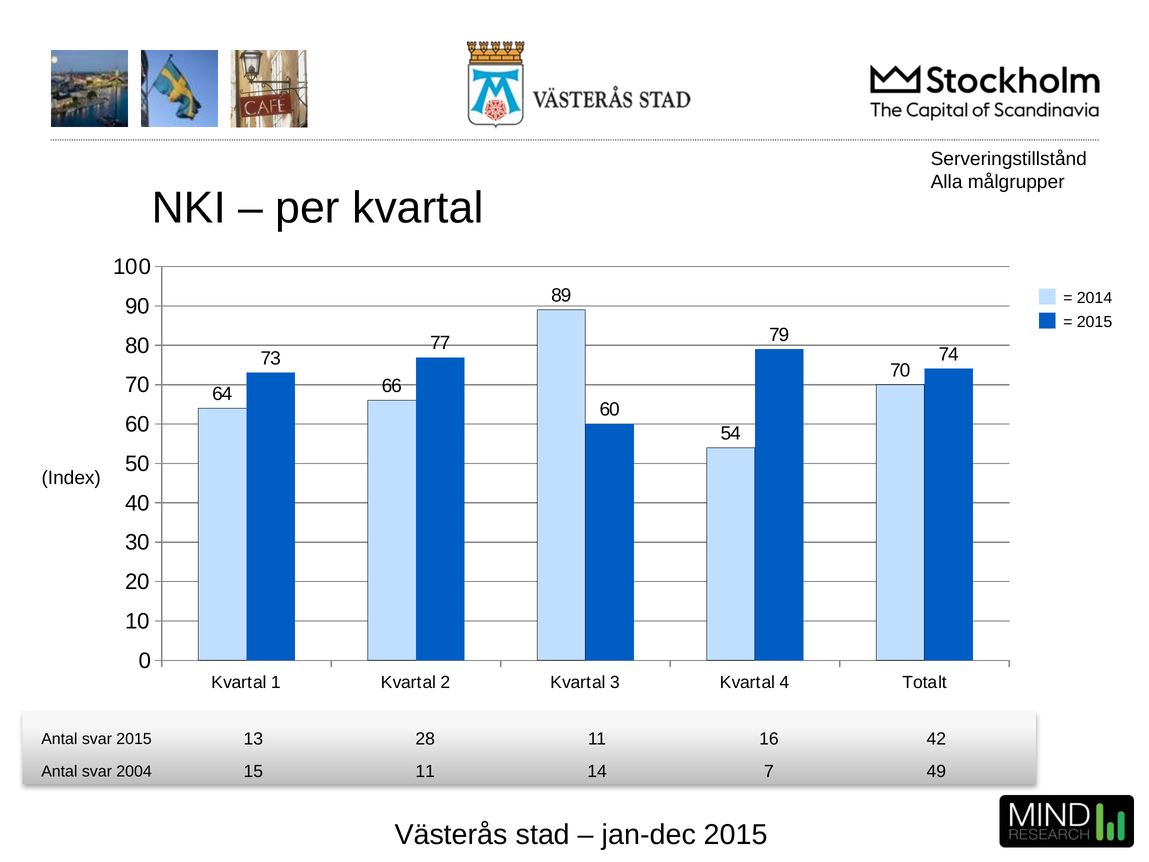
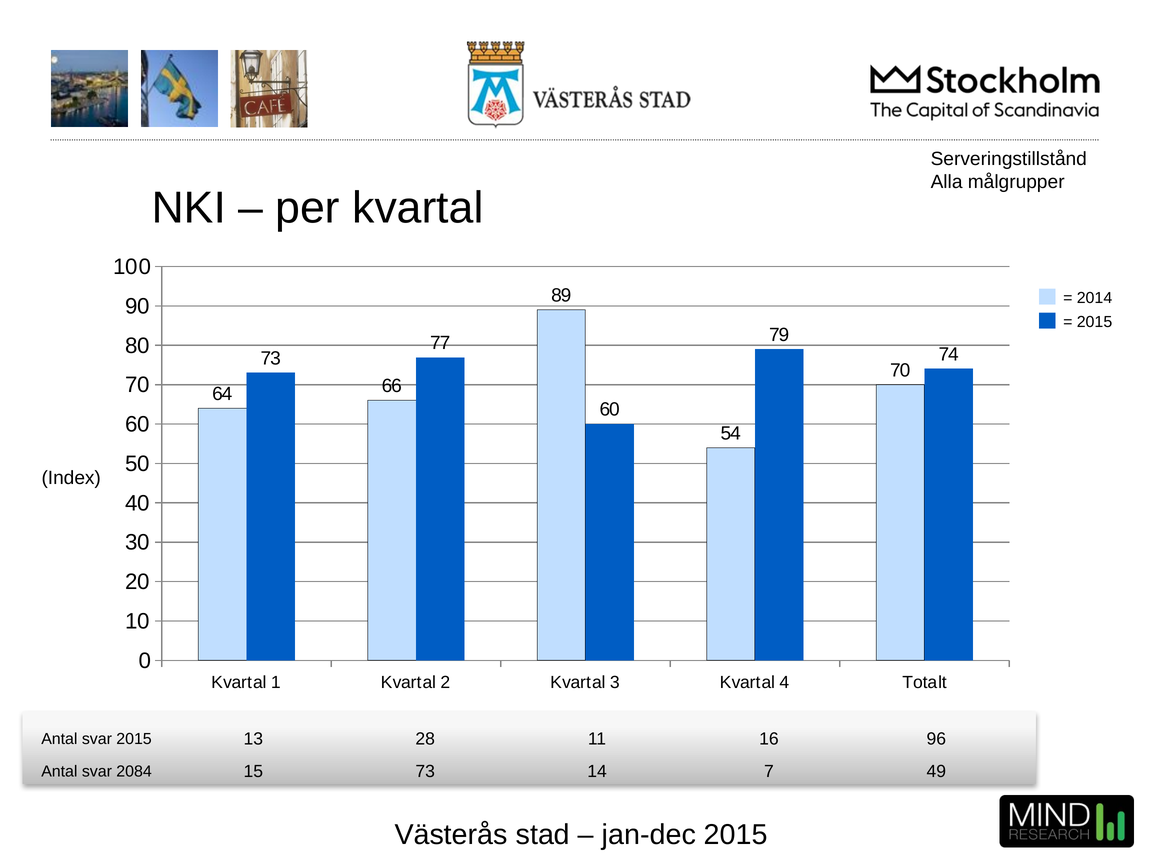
42: 42 -> 96
2004: 2004 -> 2084
15 11: 11 -> 73
